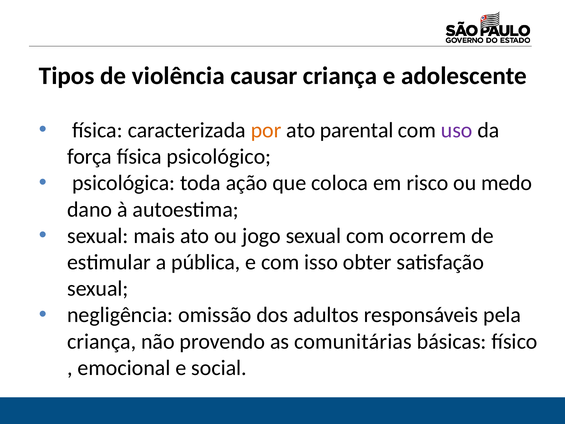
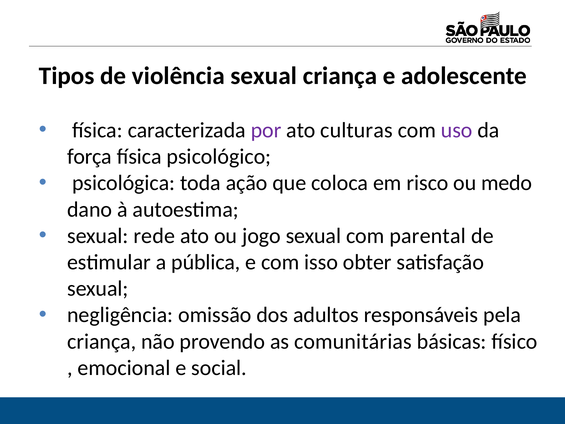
violência causar: causar -> sexual
por colour: orange -> purple
parental: parental -> culturas
mais: mais -> rede
ocorrem: ocorrem -> parental
